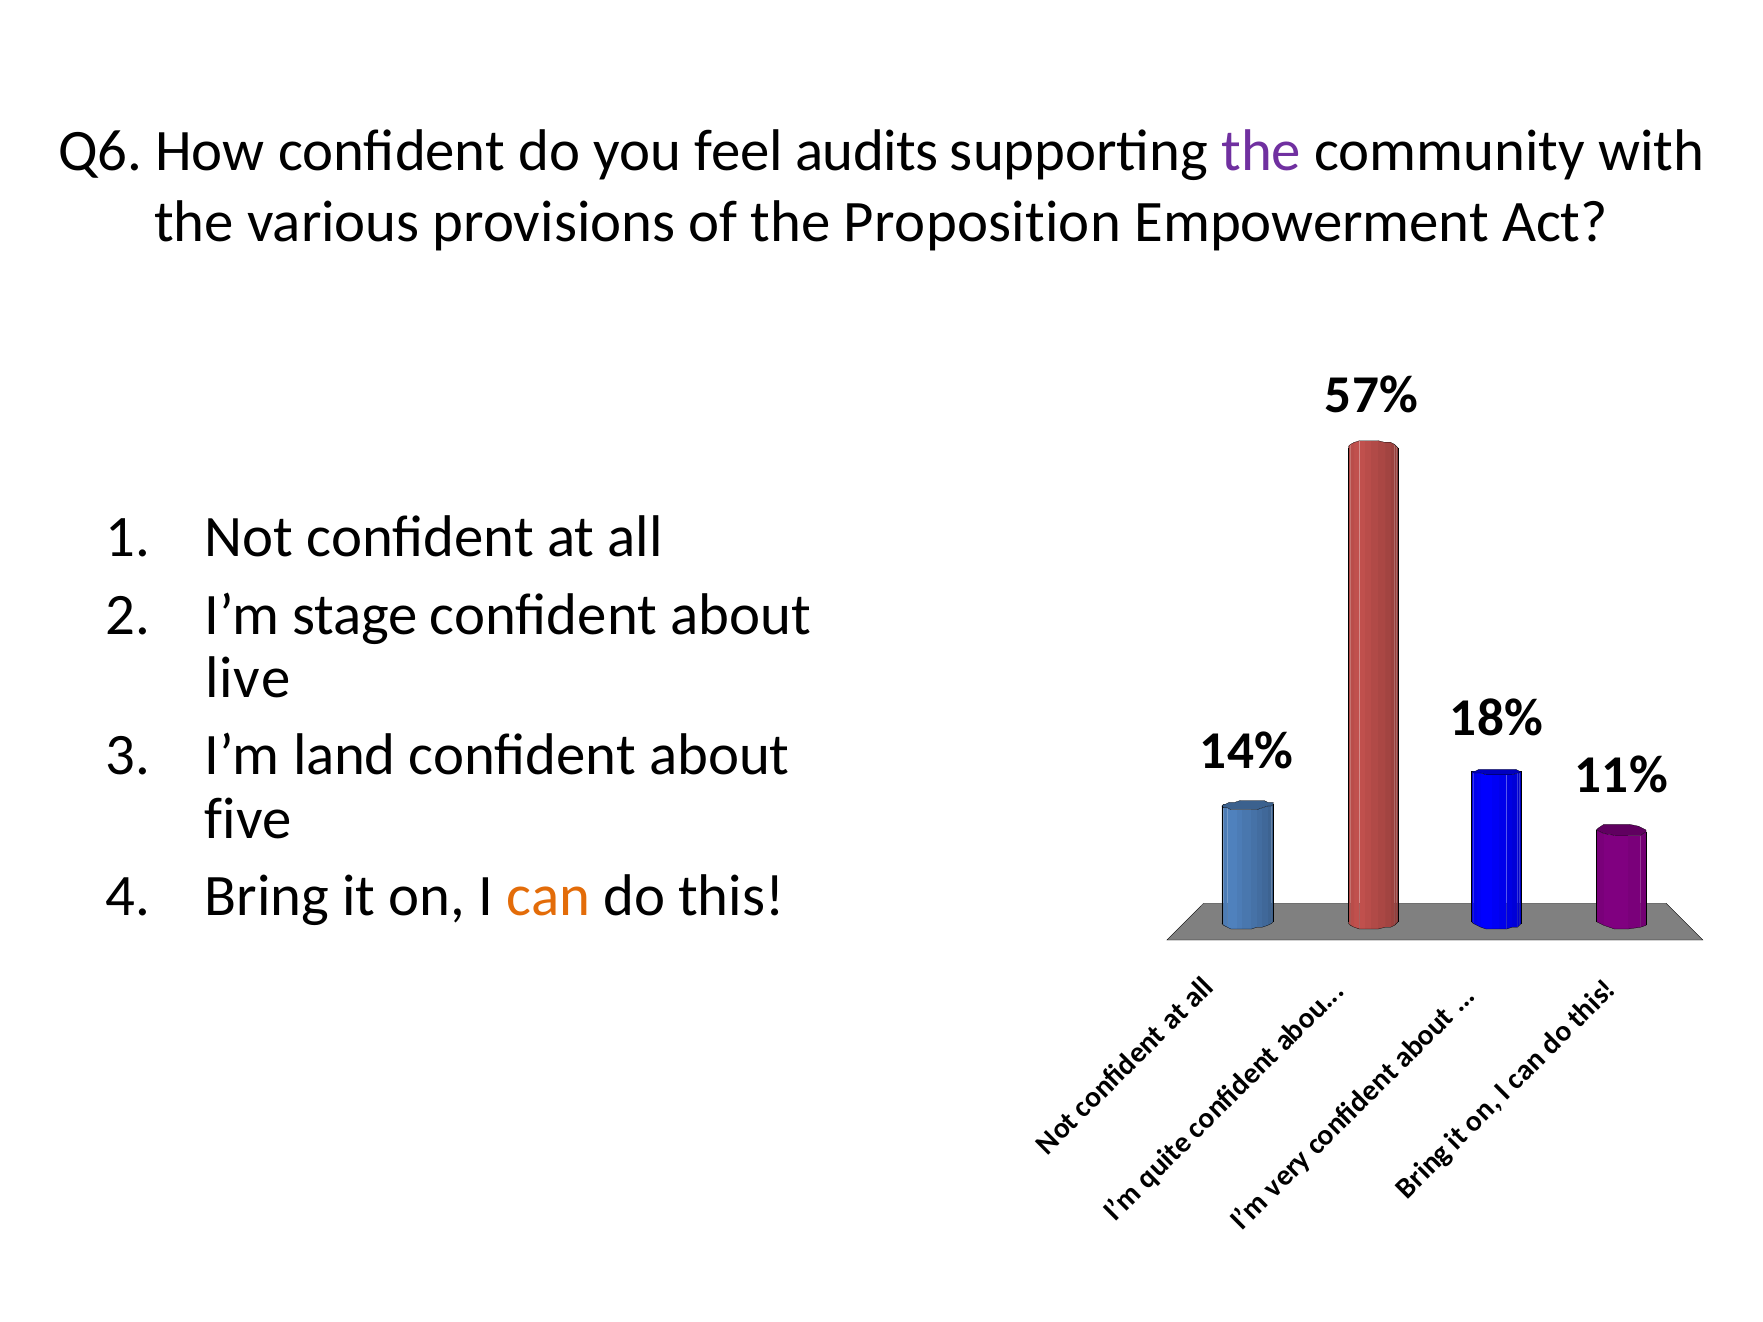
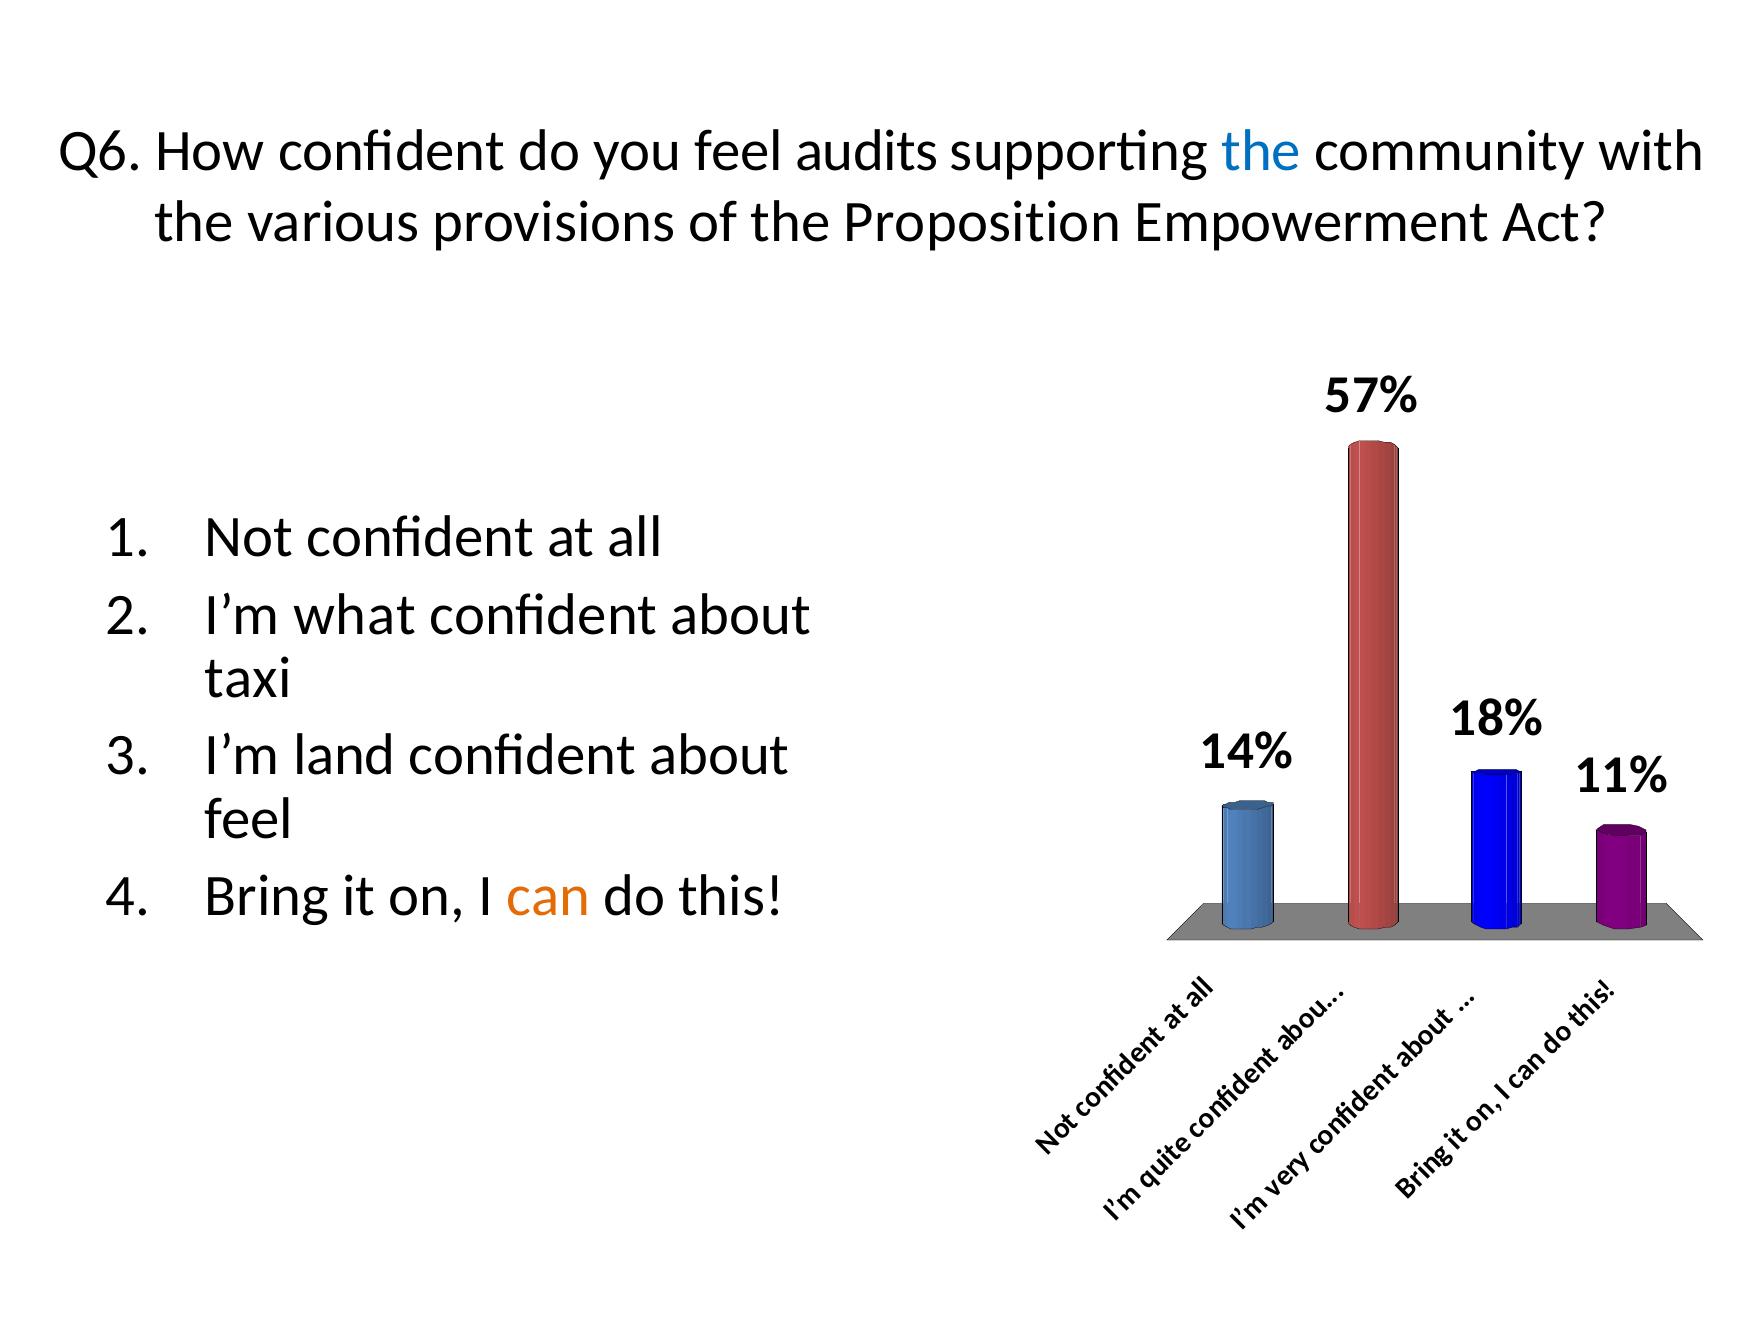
the at (1261, 151) colour: purple -> blue
stage: stage -> what
live: live -> taxi
five at (248, 819): five -> feel
